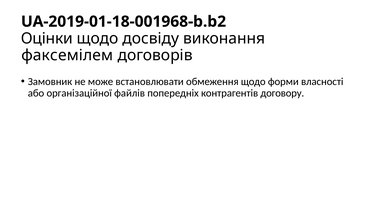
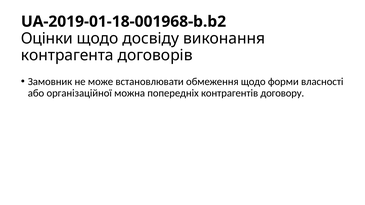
факсемілем: факсемілем -> контрагента
файлів: файлів -> можна
